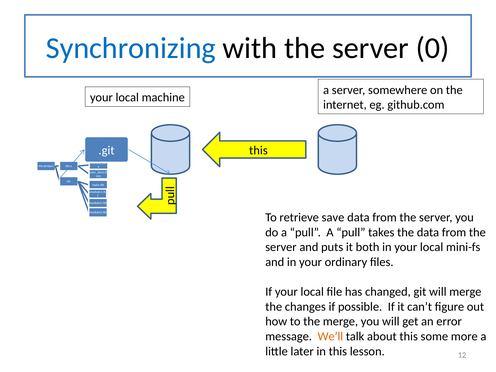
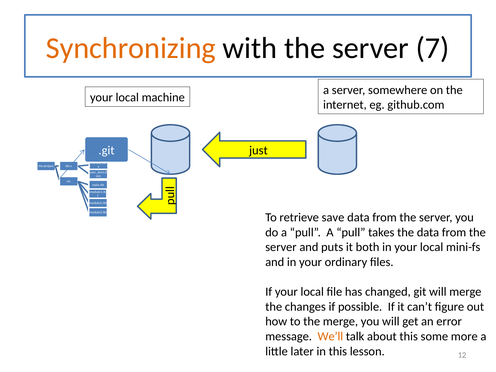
Synchronizing colour: blue -> orange
0: 0 -> 7
.git this: this -> just
